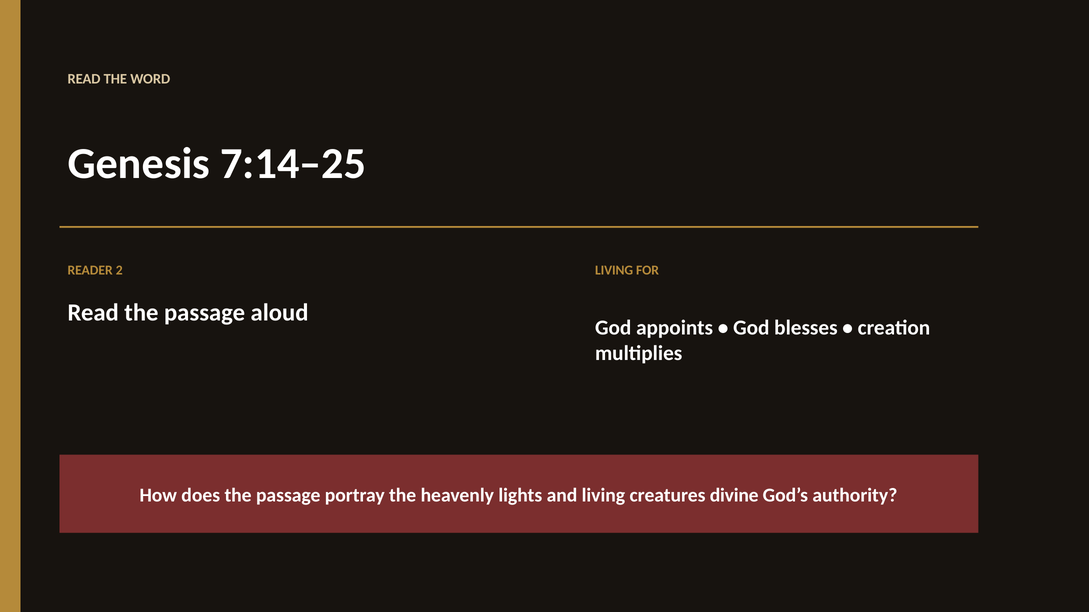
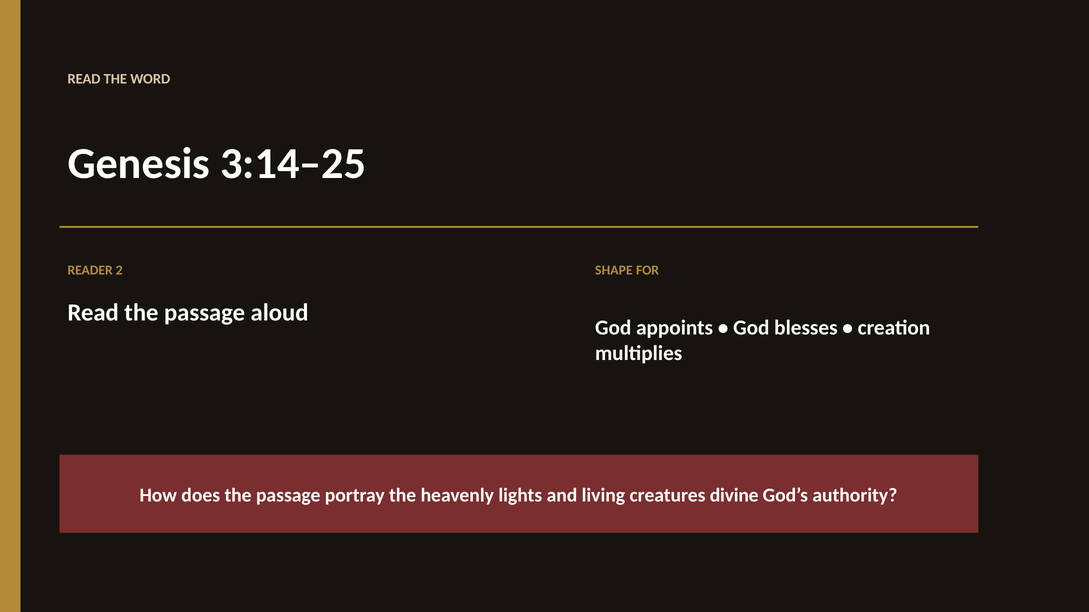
7:14–25: 7:14–25 -> 3:14–25
LIVING at (614, 271): LIVING -> SHAPE
